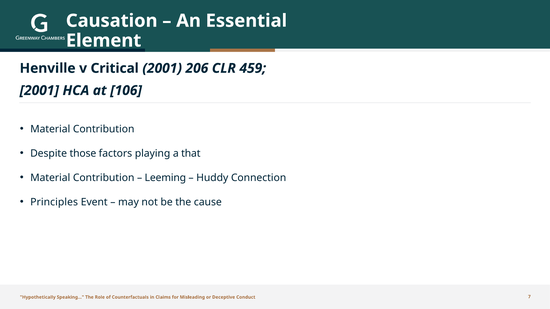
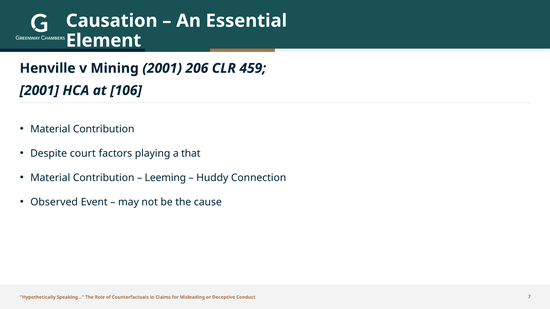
Critical: Critical -> Mining
those: those -> court
Principles: Principles -> Observed
